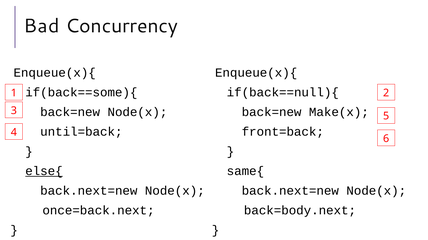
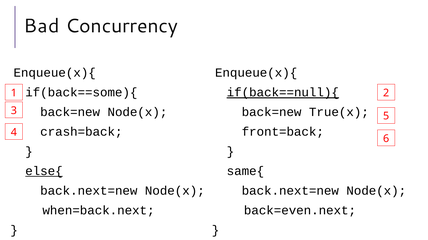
if(back==null){ underline: none -> present
Make(x: Make(x -> True(x
until=back: until=back -> crash=back
once=back.next: once=back.next -> when=back.next
back=body.next: back=body.next -> back=even.next
